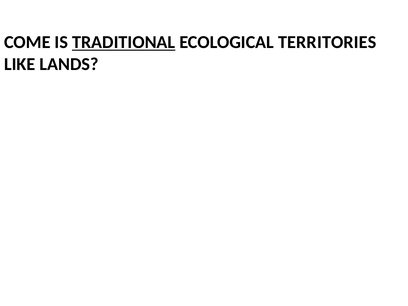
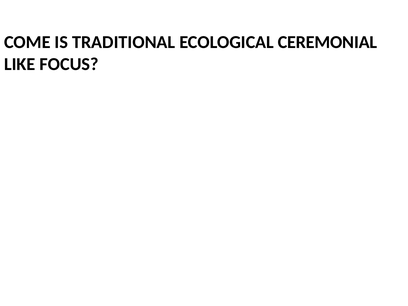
TRADITIONAL underline: present -> none
TERRITORIES: TERRITORIES -> CEREMONIAL
LANDS: LANDS -> FOCUS
